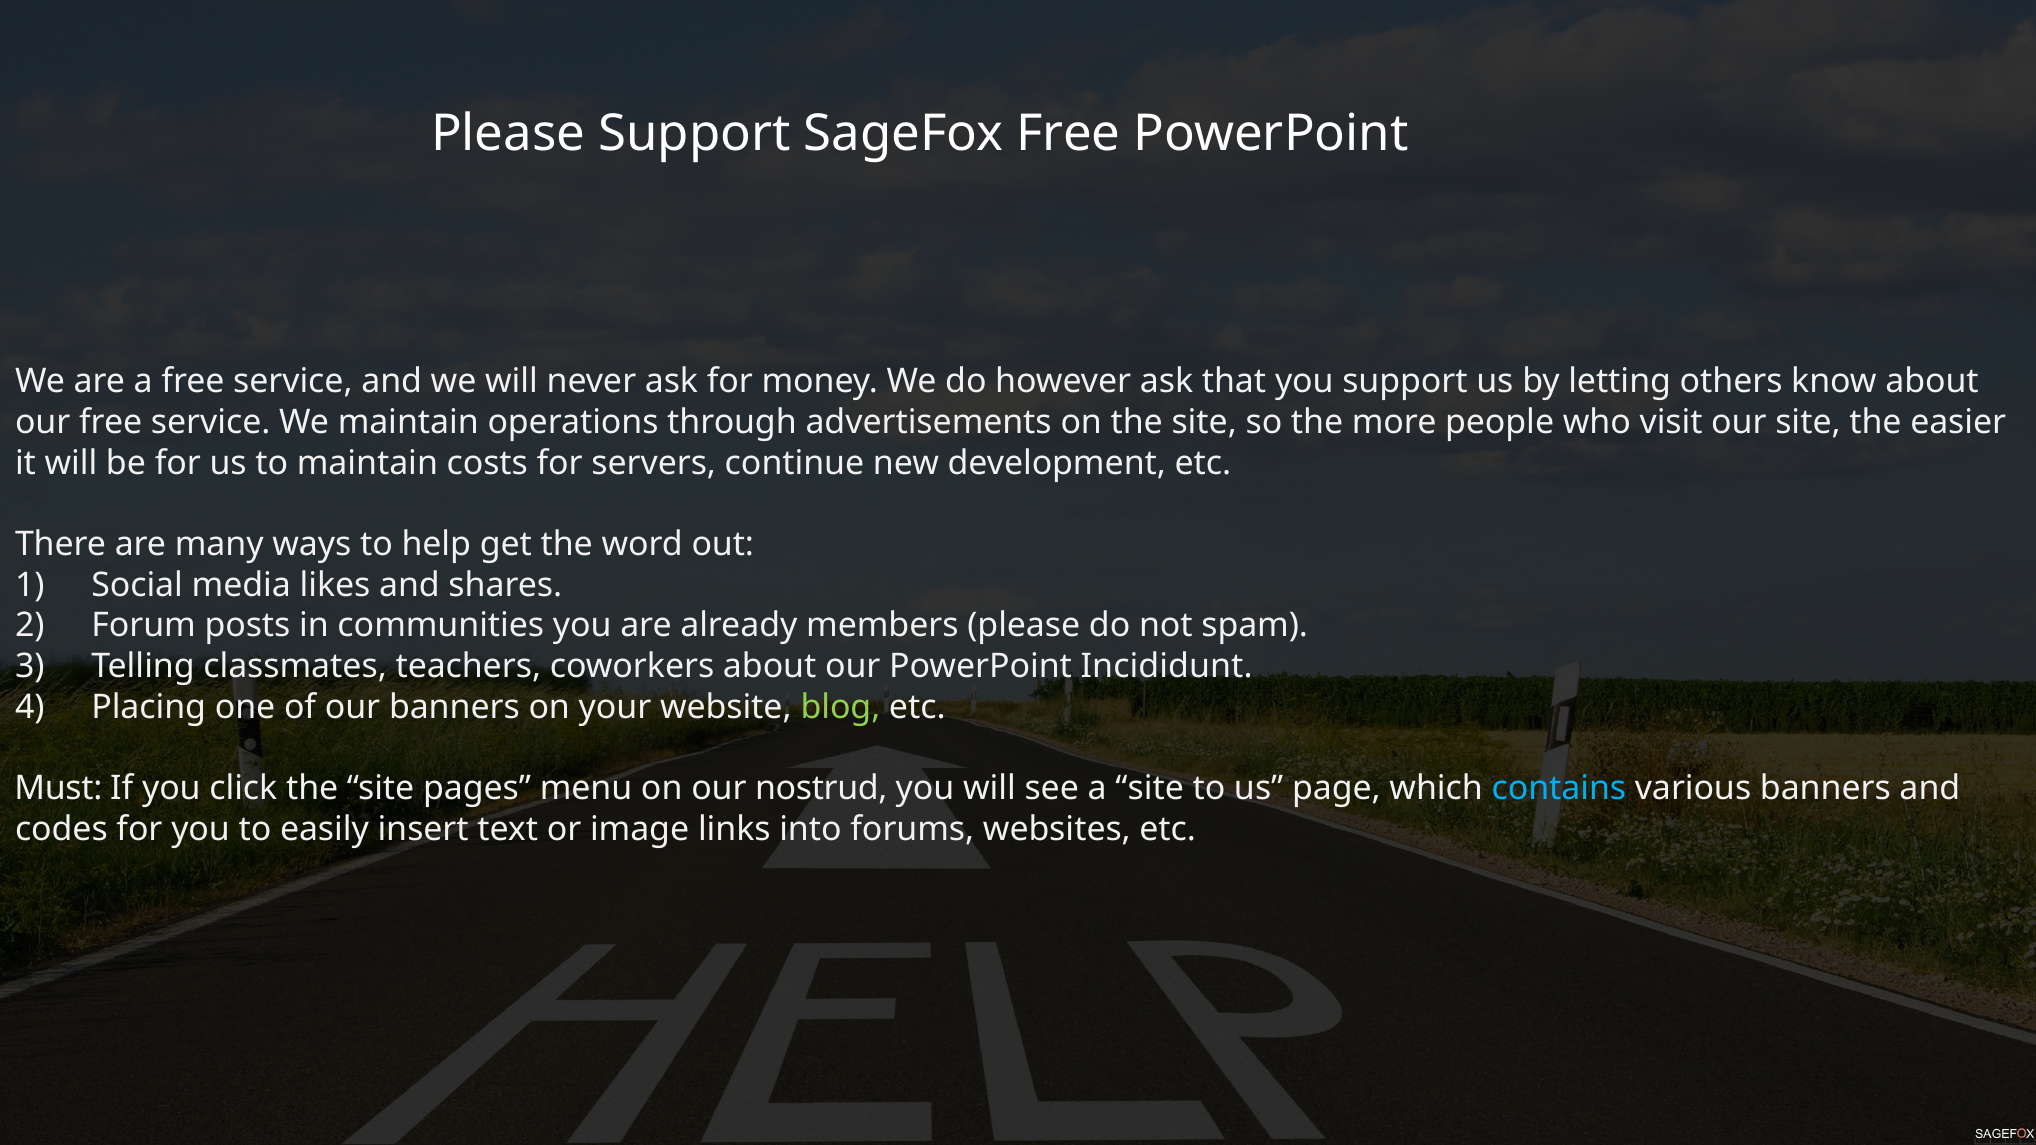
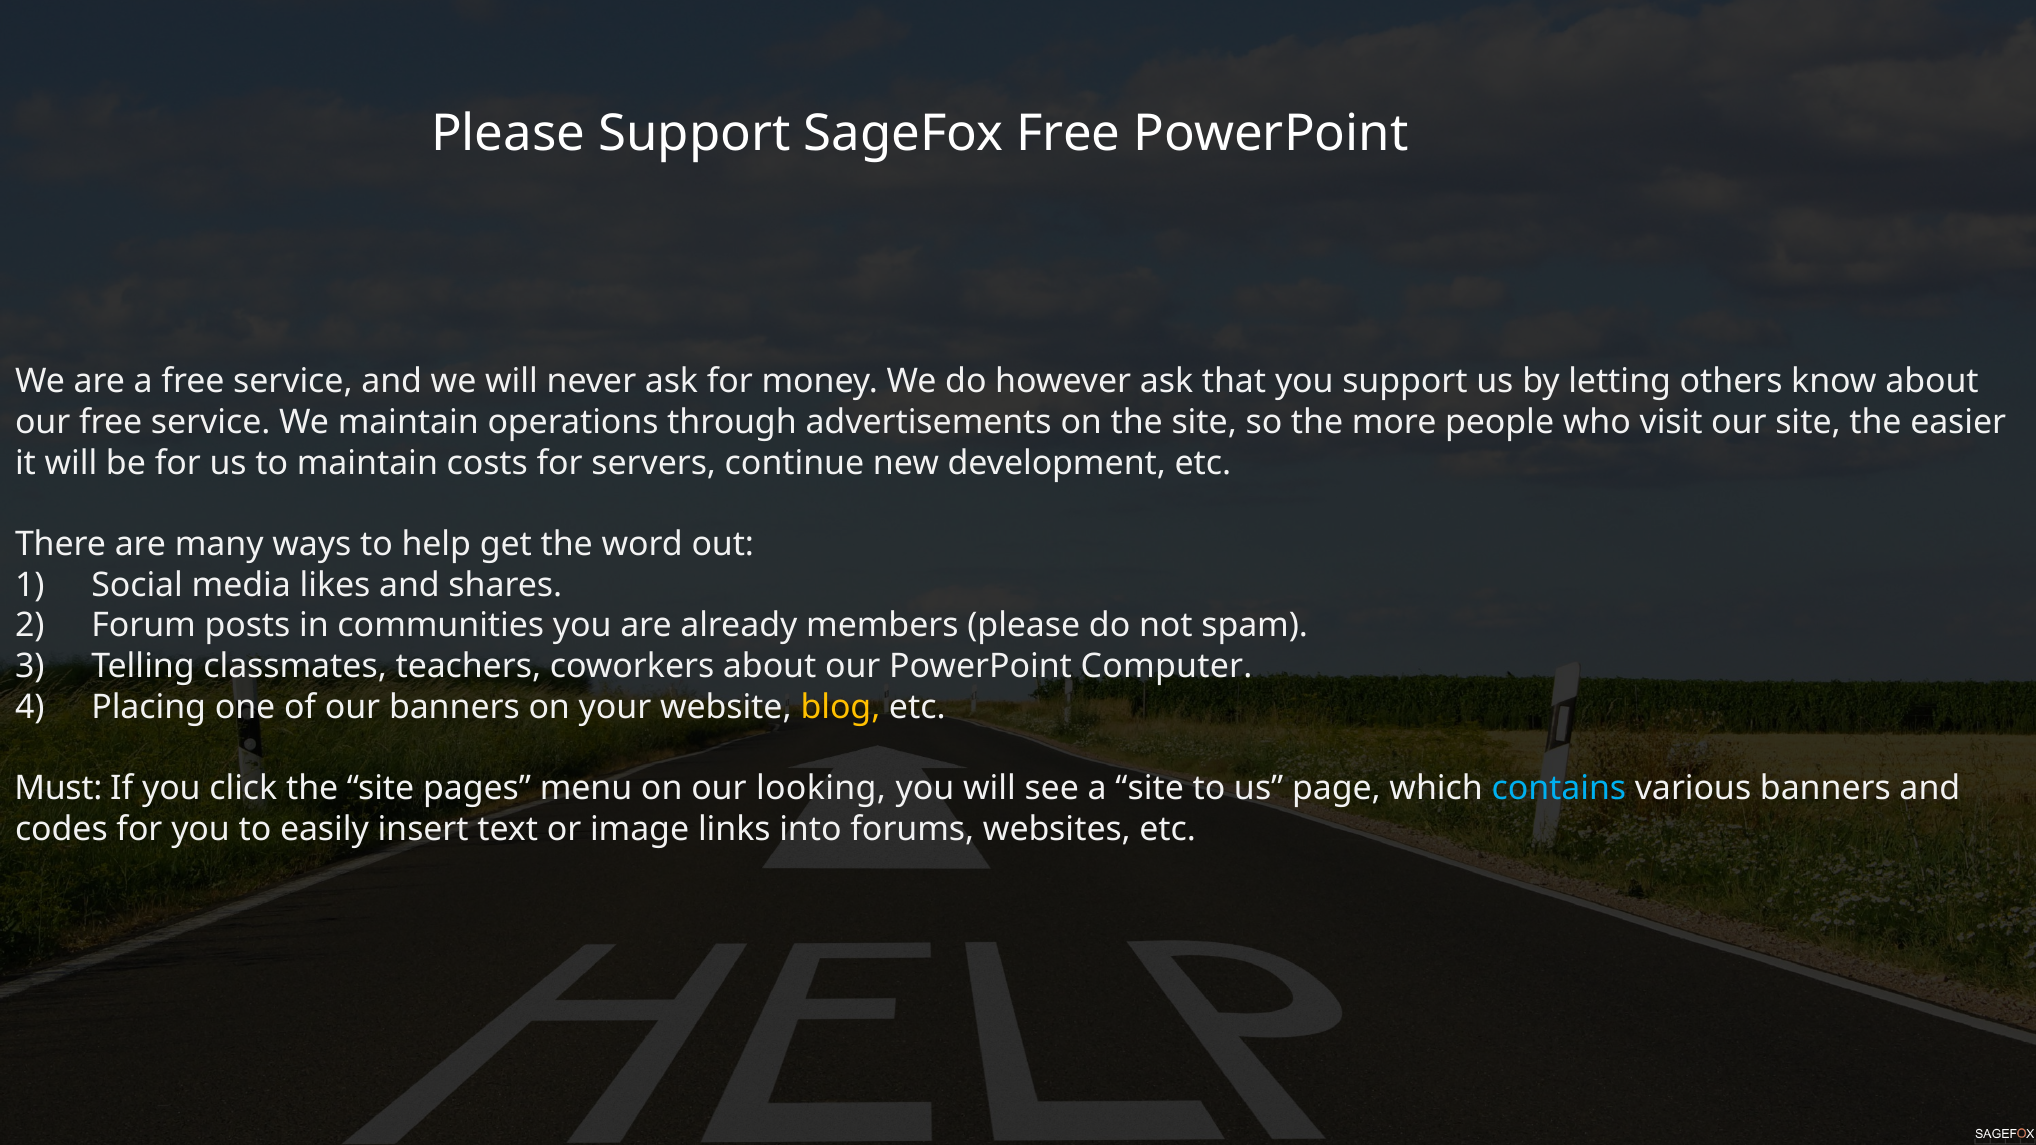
Incididunt: Incididunt -> Computer
blog colour: light green -> yellow
nostrud: nostrud -> looking
